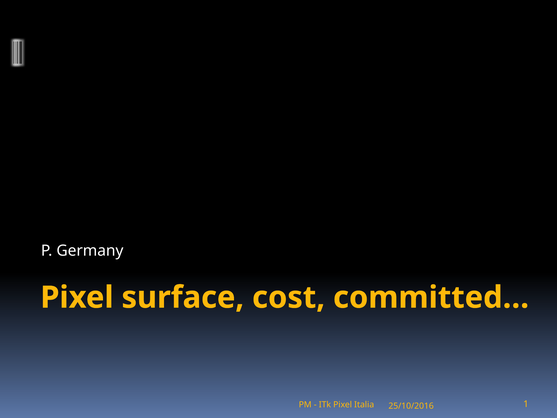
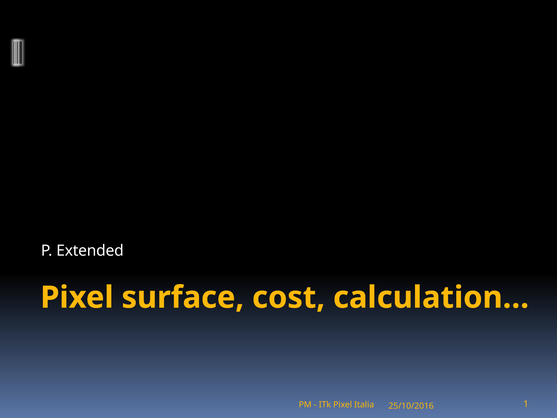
Germany: Germany -> Extended
committed…: committed… -> calculation…
